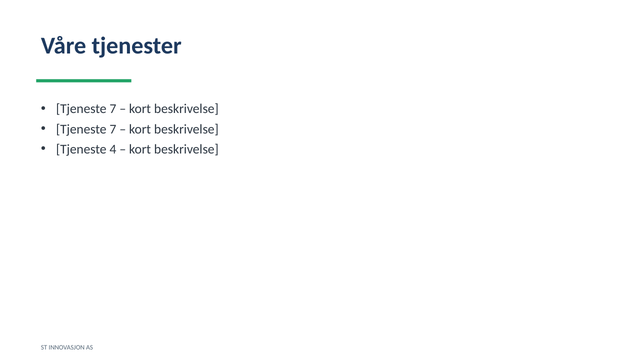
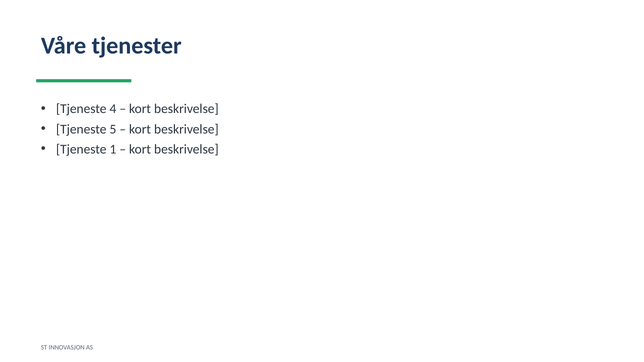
7 at (113, 109): 7 -> 4
7 at (113, 129): 7 -> 5
4: 4 -> 1
